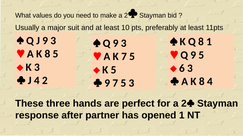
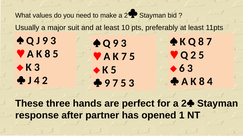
8 1: 1 -> 7
9 at (193, 55): 9 -> 2
